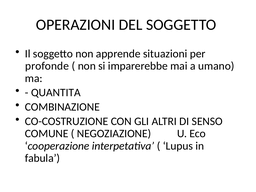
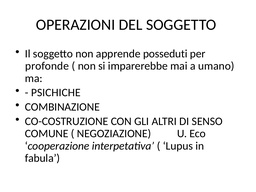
situazioni: situazioni -> posseduti
QUANTITA: QUANTITA -> PSICHICHE
